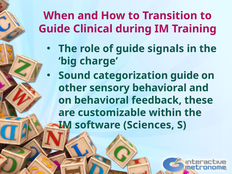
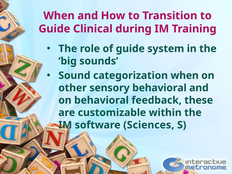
signals: signals -> system
charge: charge -> sounds
categorization guide: guide -> when
